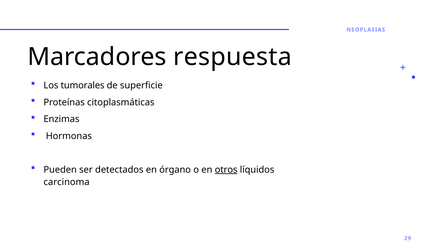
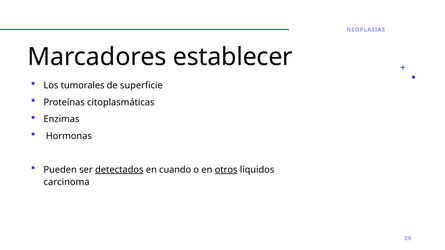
respuesta: respuesta -> establecer
detectados underline: none -> present
órgano: órgano -> cuando
